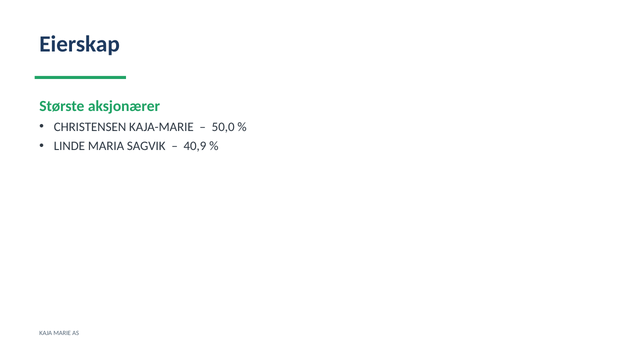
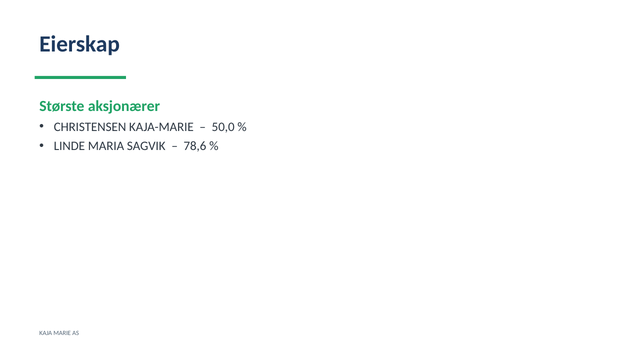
40,9: 40,9 -> 78,6
